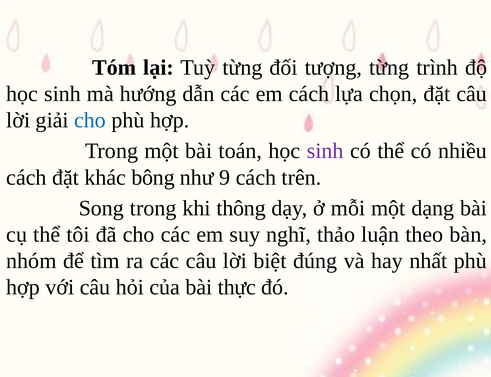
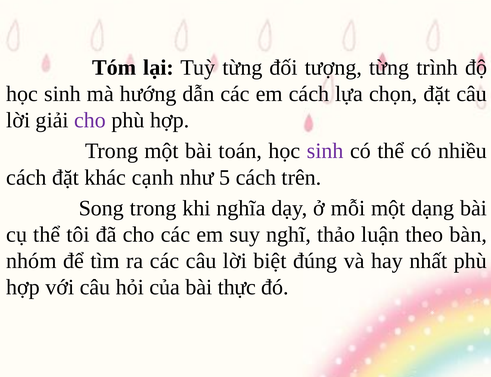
cho at (90, 120) colour: blue -> purple
bông: bông -> cạnh
9: 9 -> 5
thông: thông -> nghĩa
